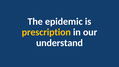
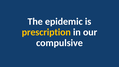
understand: understand -> compulsive
